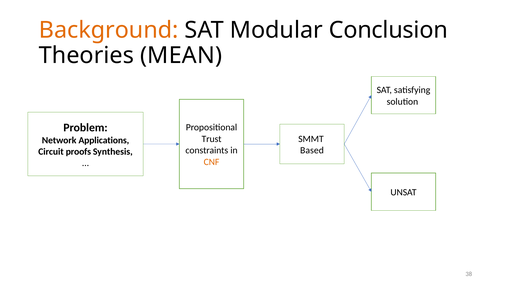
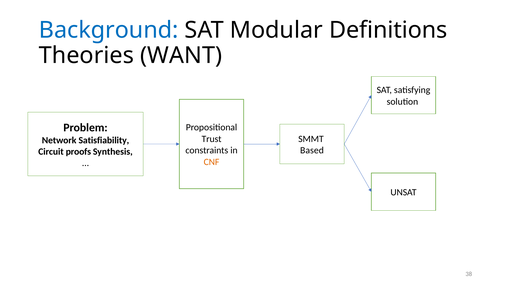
Background colour: orange -> blue
Conclusion: Conclusion -> Definitions
MEAN: MEAN -> WANT
Applications: Applications -> Satisfiability
